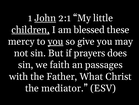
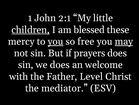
John underline: present -> none
give: give -> free
may underline: none -> present
we faith: faith -> does
passages: passages -> welcome
What: What -> Level
